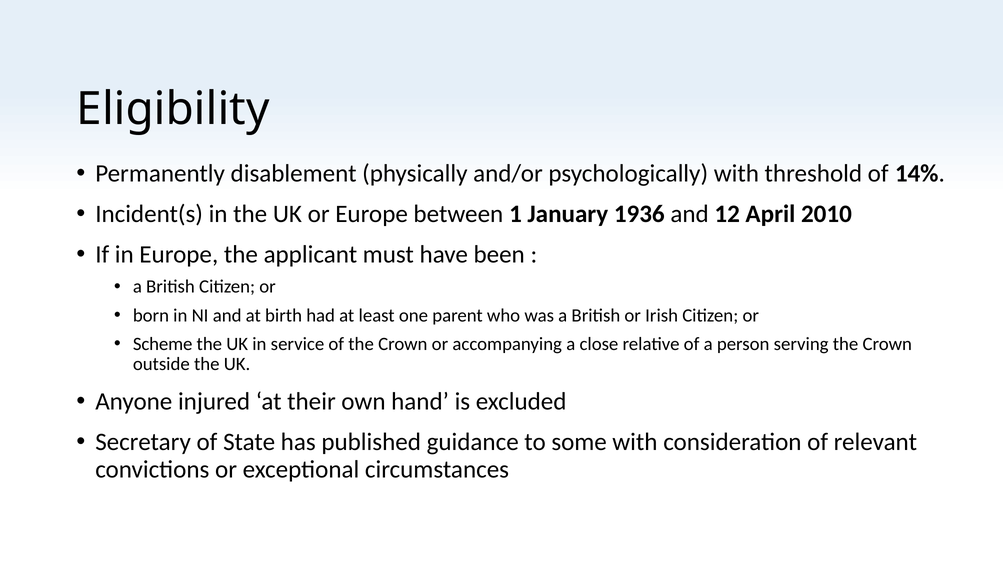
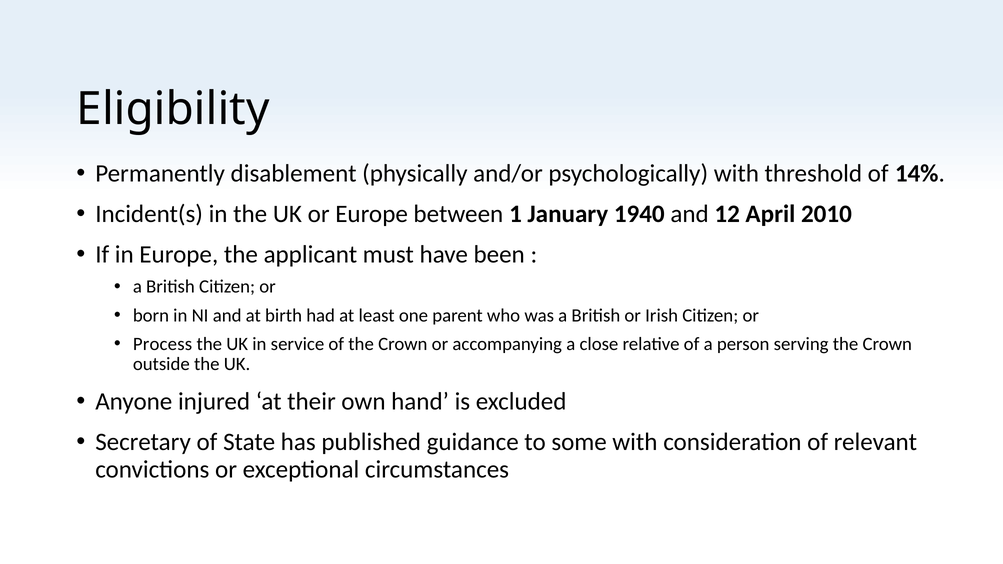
1936: 1936 -> 1940
Scheme: Scheme -> Process
